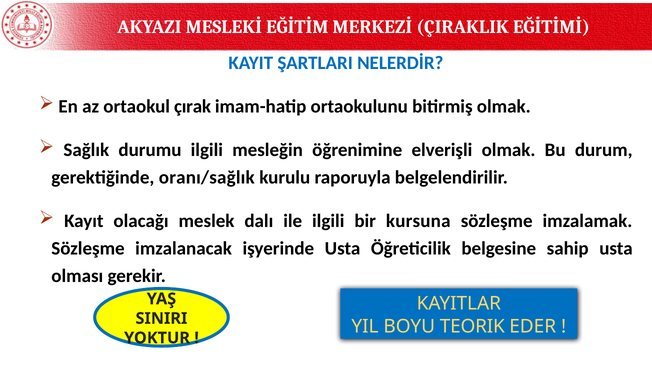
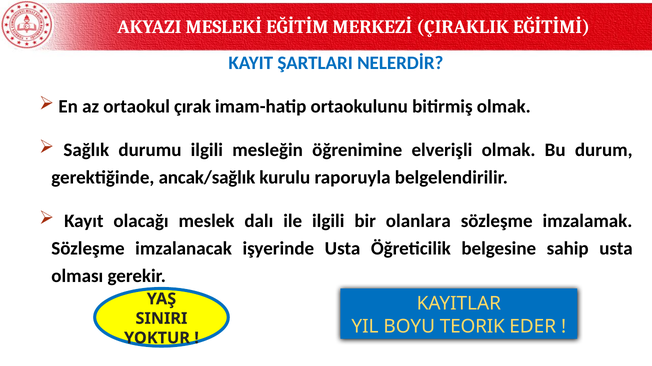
oranı/sağlık: oranı/sağlık -> ancak/sağlık
kursuna: kursuna -> olanlara
